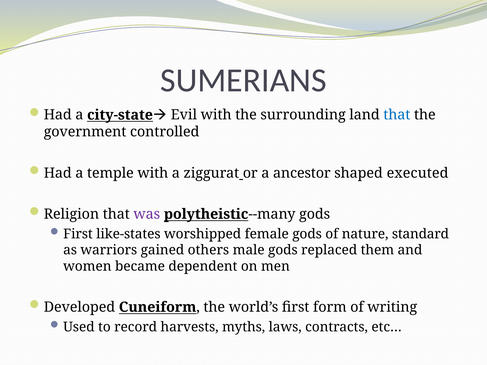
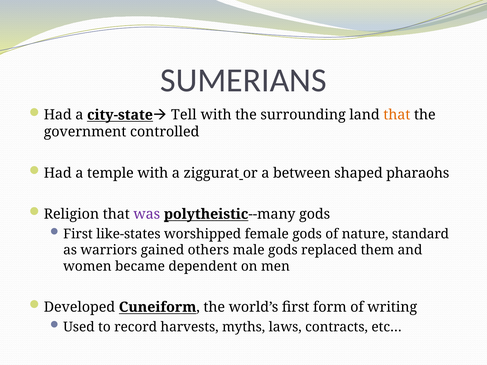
Evil: Evil -> Tell
that at (397, 115) colour: blue -> orange
ancestor: ancestor -> between
executed: executed -> pharaohs
